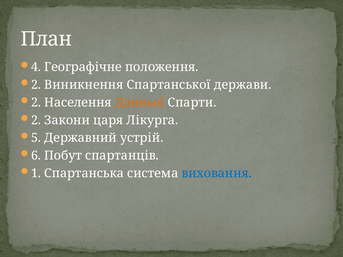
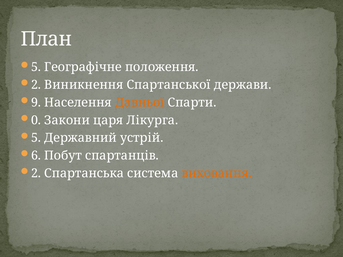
4 at (36, 67): 4 -> 5
2 at (36, 103): 2 -> 9
2 at (36, 120): 2 -> 0
1 at (36, 173): 1 -> 2
виховання colour: blue -> orange
